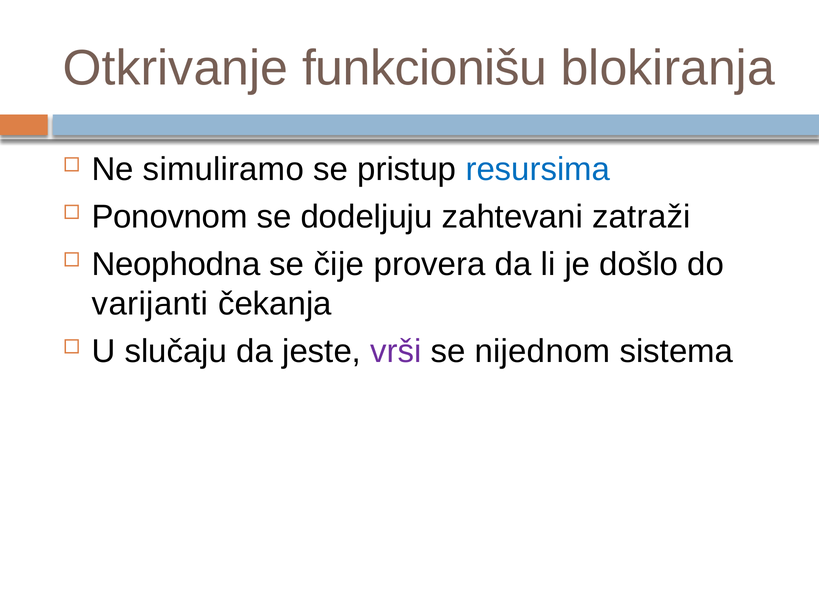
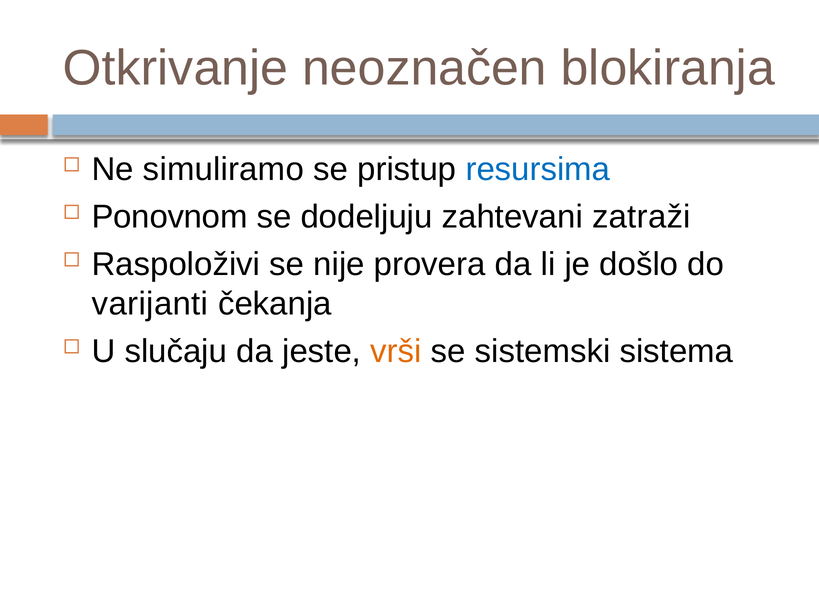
funkcionišu: funkcionišu -> neoznačen
Neophodna: Neophodna -> Raspoloživi
čije: čije -> nije
vrši colour: purple -> orange
nijednom: nijednom -> sistemski
